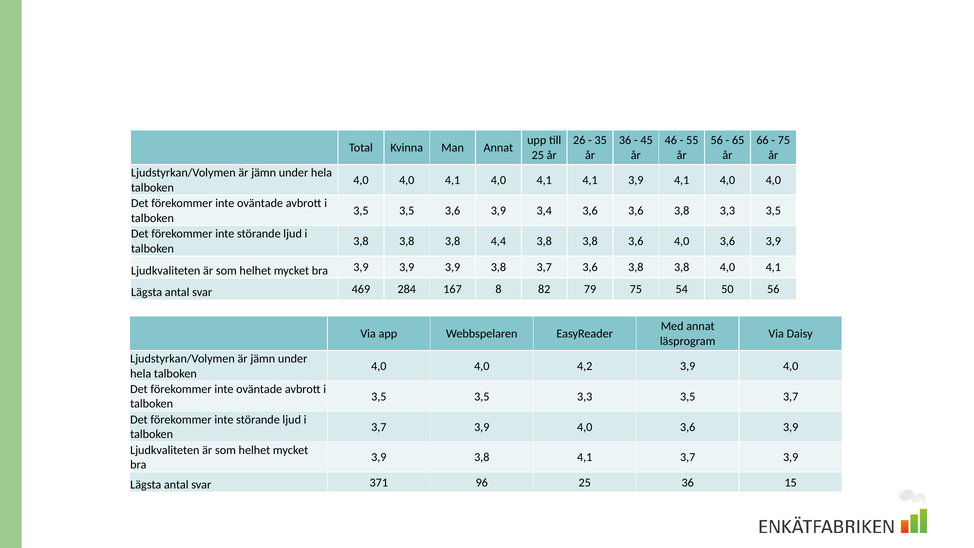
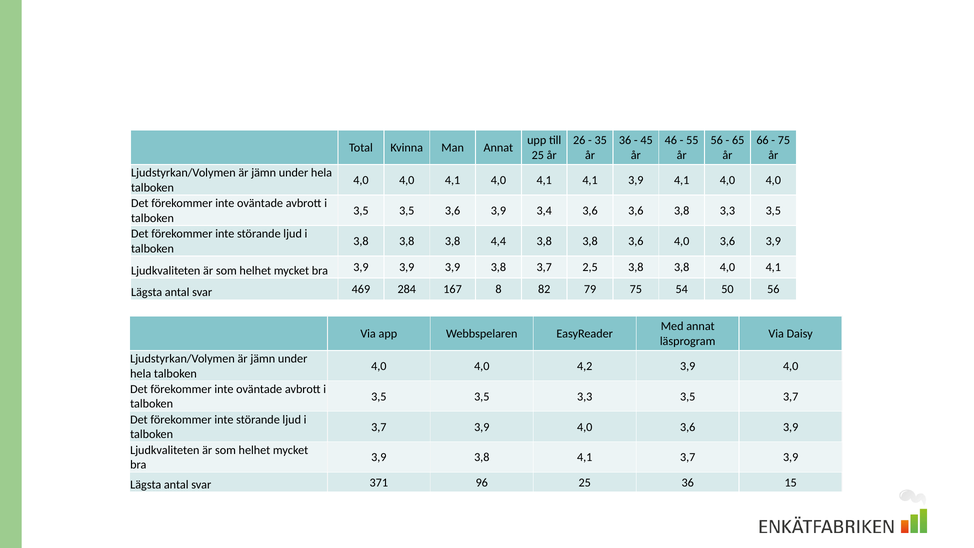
3,7 3,6: 3,6 -> 2,5
